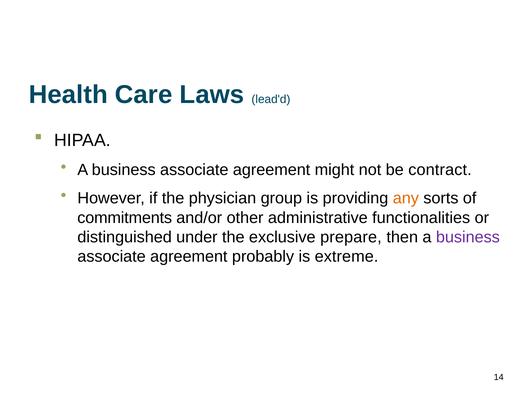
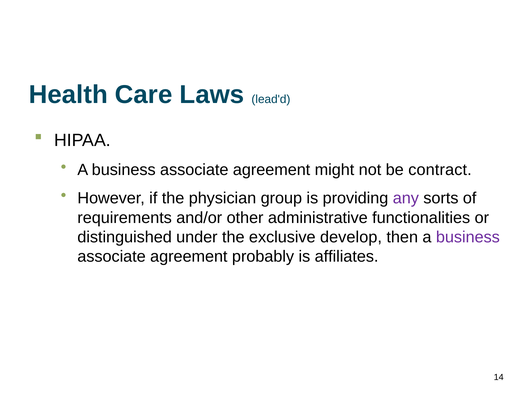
any colour: orange -> purple
commitments: commitments -> requirements
prepare: prepare -> develop
extreme: extreme -> affiliates
